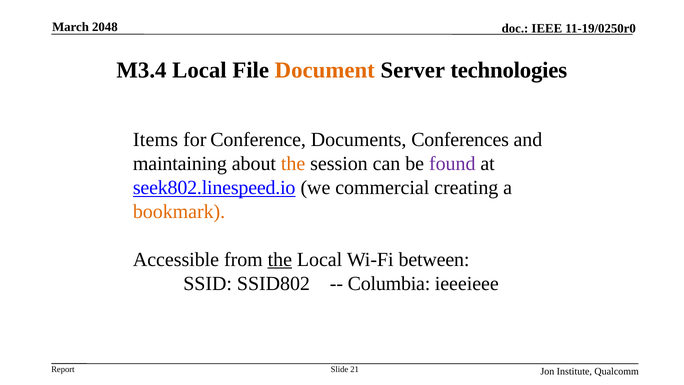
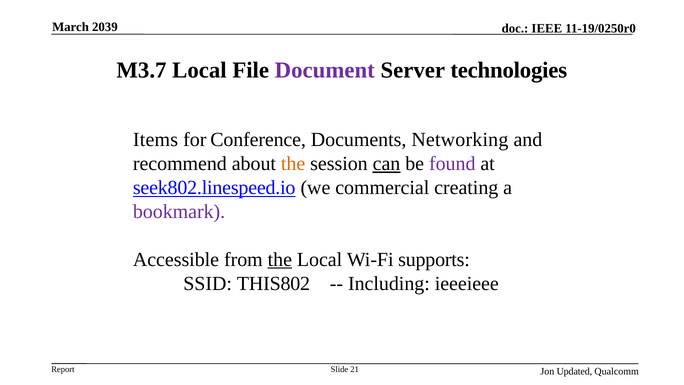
2048: 2048 -> 2039
M3.4: M3.4 -> M3.7
Document colour: orange -> purple
Conferences: Conferences -> Networking
maintaining: maintaining -> recommend
can underline: none -> present
bookmark colour: orange -> purple
between: between -> supports
SSID802: SSID802 -> THIS802
Columbia: Columbia -> Including
Institute: Institute -> Updated
